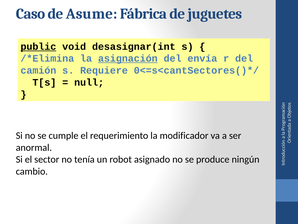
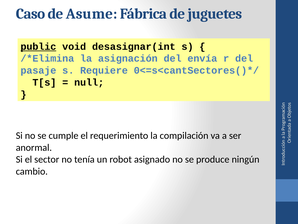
asignación underline: present -> none
camión: camión -> pasaje
modificador: modificador -> compilación
